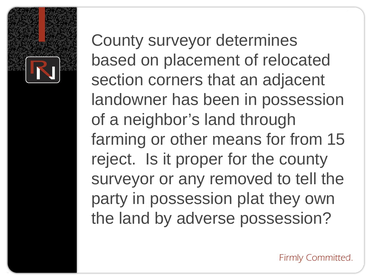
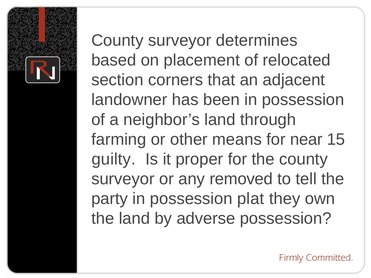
from: from -> near
reject: reject -> guilty
